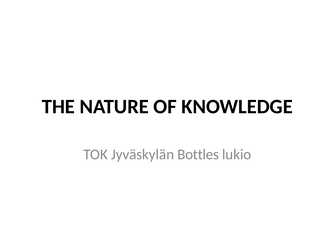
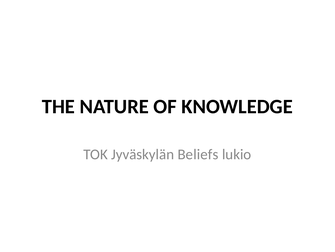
Bottles: Bottles -> Beliefs
